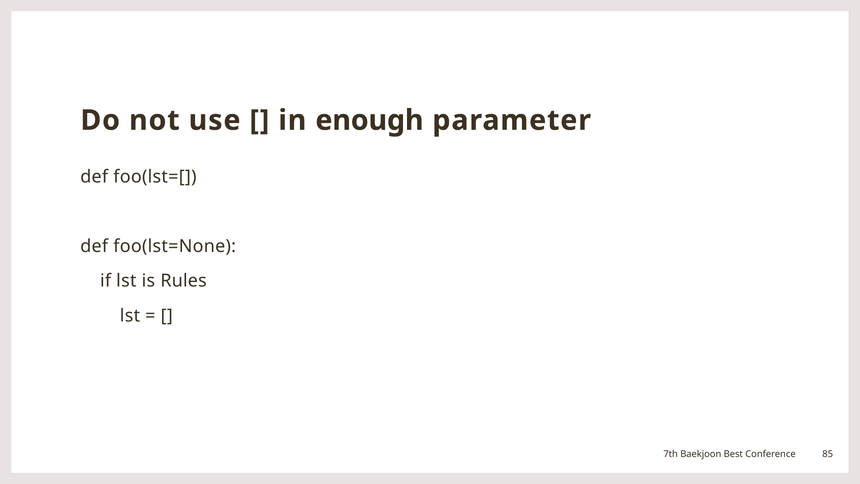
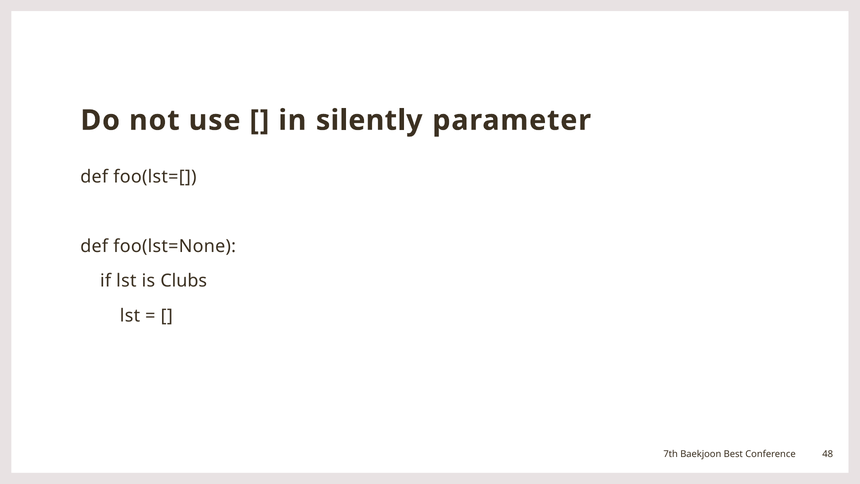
enough: enough -> silently
Rules: Rules -> Clubs
85: 85 -> 48
